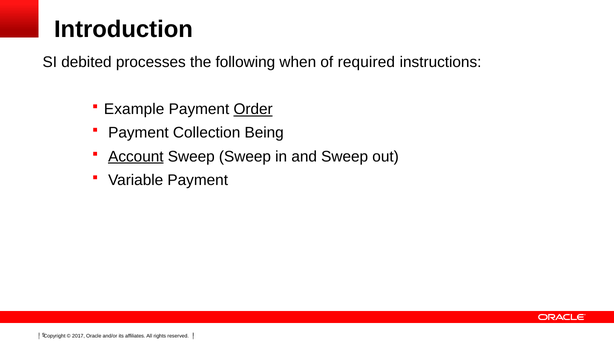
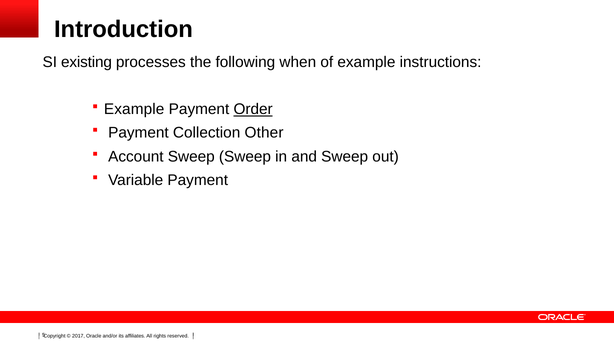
debited: debited -> existing
of required: required -> example
Being: Being -> Other
Account underline: present -> none
